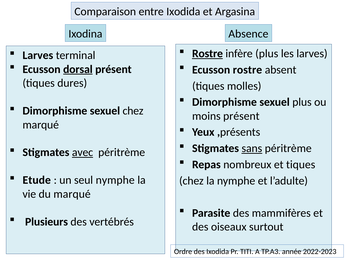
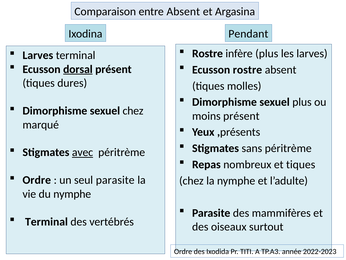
entre Ixodida: Ixodida -> Absent
Absence: Absence -> Pendant
Rostre at (208, 54) underline: present -> none
sans underline: present -> none
Etude at (37, 180): Etude -> Ordre
seul nymphe: nymphe -> parasite
du marqué: marqué -> nymphe
Plusieurs at (47, 221): Plusieurs -> Terminal
